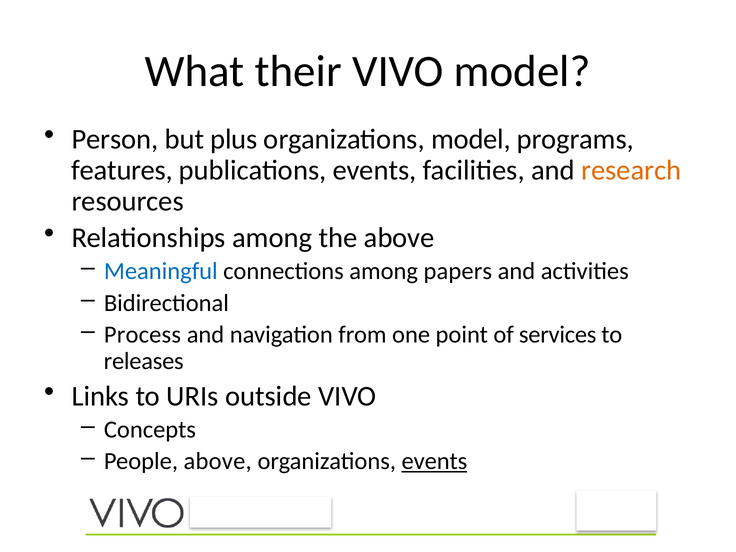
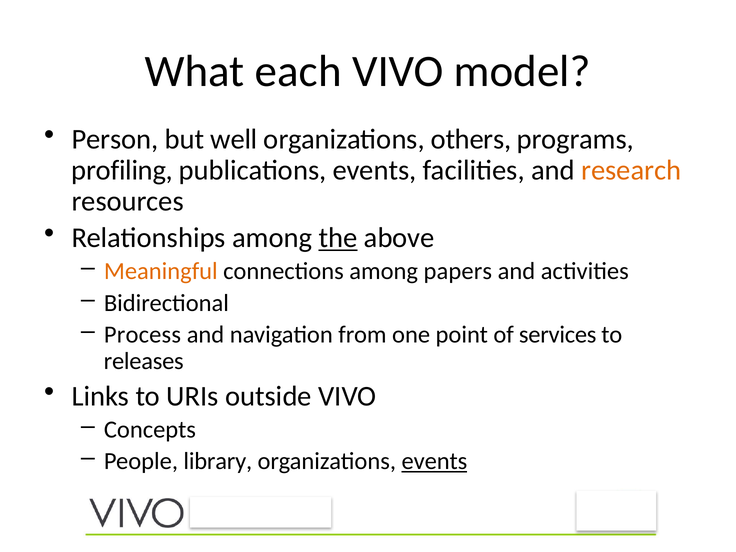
their: their -> each
plus: plus -> well
organizations model: model -> others
features: features -> profiling
the underline: none -> present
Meaningful colour: blue -> orange
People above: above -> library
